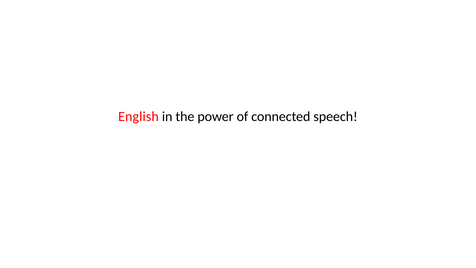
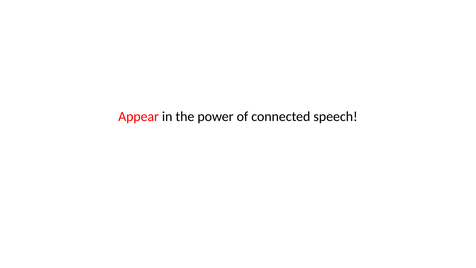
English: English -> Appear
